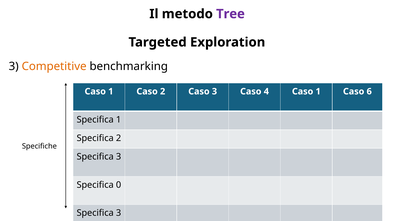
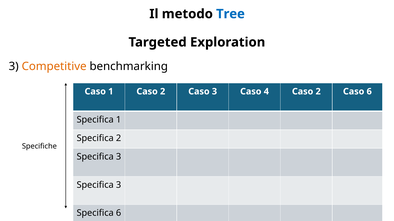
Tree colour: purple -> blue
4 Caso 1: 1 -> 2
0 at (119, 185): 0 -> 3
3 at (119, 214): 3 -> 6
